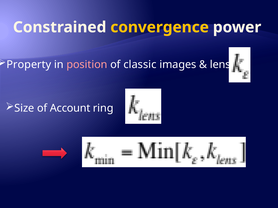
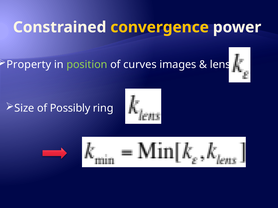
position colour: pink -> light green
classic: classic -> curves
Account: Account -> Possibly
